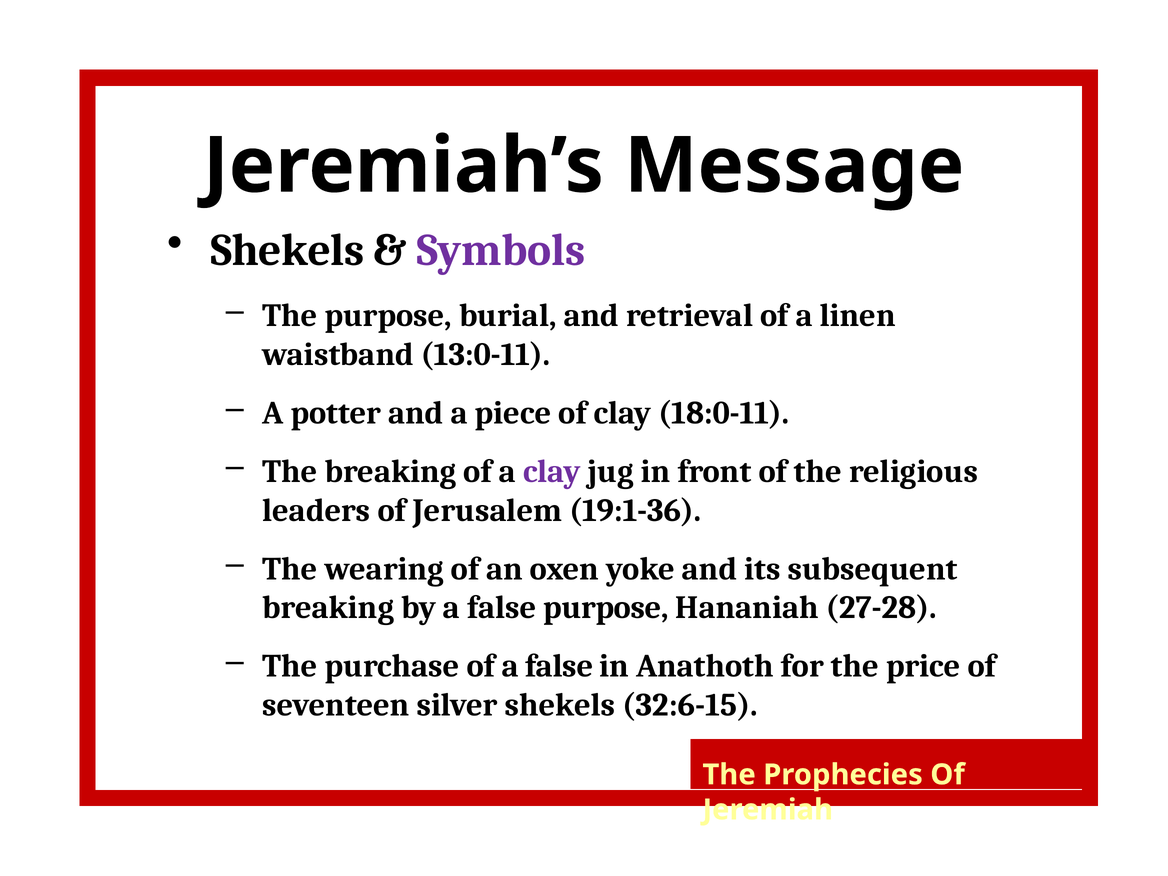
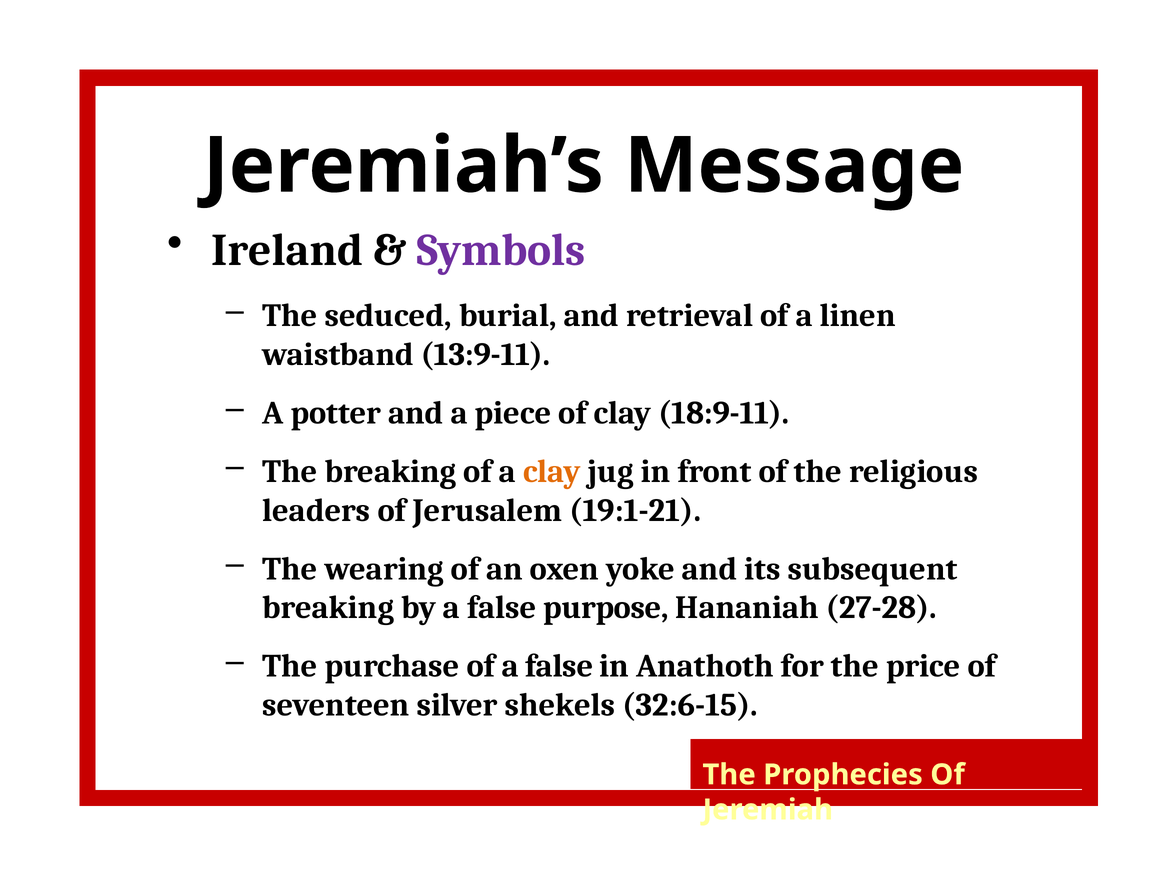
Shekels at (287, 250): Shekels -> Ireland
The purpose: purpose -> seduced
13:0-11: 13:0-11 -> 13:9-11
18:0-11: 18:0-11 -> 18:9-11
clay at (552, 471) colour: purple -> orange
19:1-36: 19:1-36 -> 19:1-21
